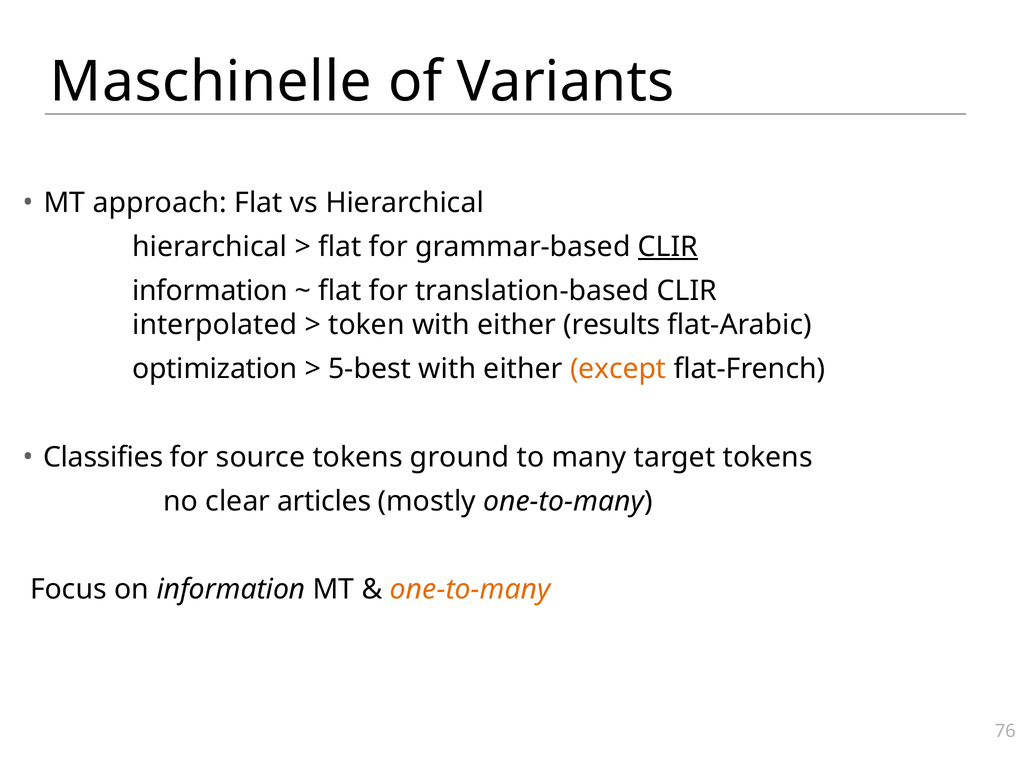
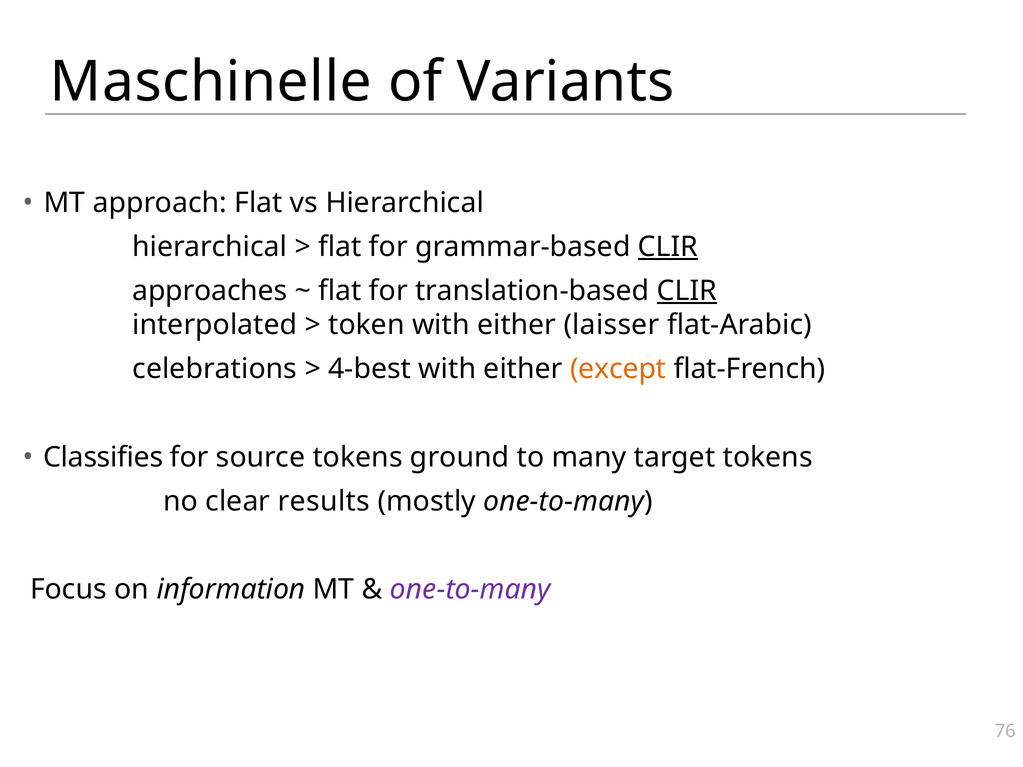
information at (210, 291): information -> approaches
CLIR at (687, 291) underline: none -> present
results: results -> laisser
optimization: optimization -> celebrations
5-best: 5-best -> 4-best
articles: articles -> results
one-to-many at (470, 590) colour: orange -> purple
